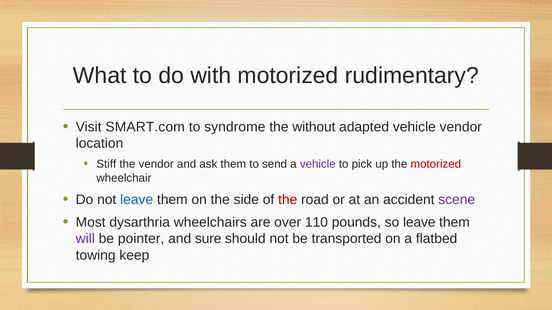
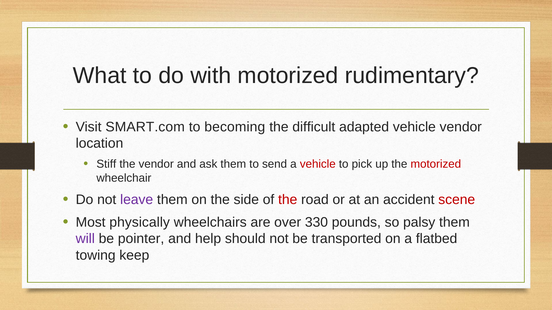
syndrome: syndrome -> becoming
without: without -> difficult
vehicle at (318, 164) colour: purple -> red
leave at (137, 200) colour: blue -> purple
scene colour: purple -> red
dysarthria: dysarthria -> physically
110: 110 -> 330
so leave: leave -> palsy
sure: sure -> help
